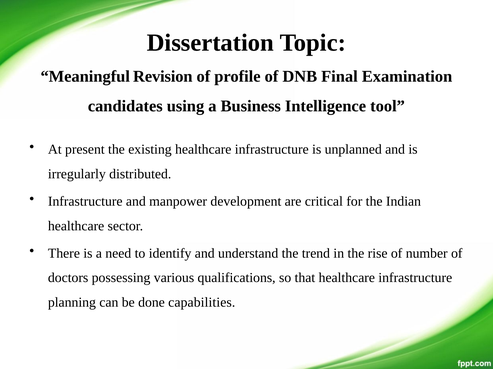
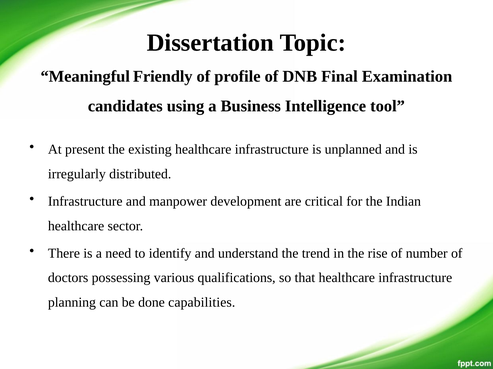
Revision: Revision -> Friendly
